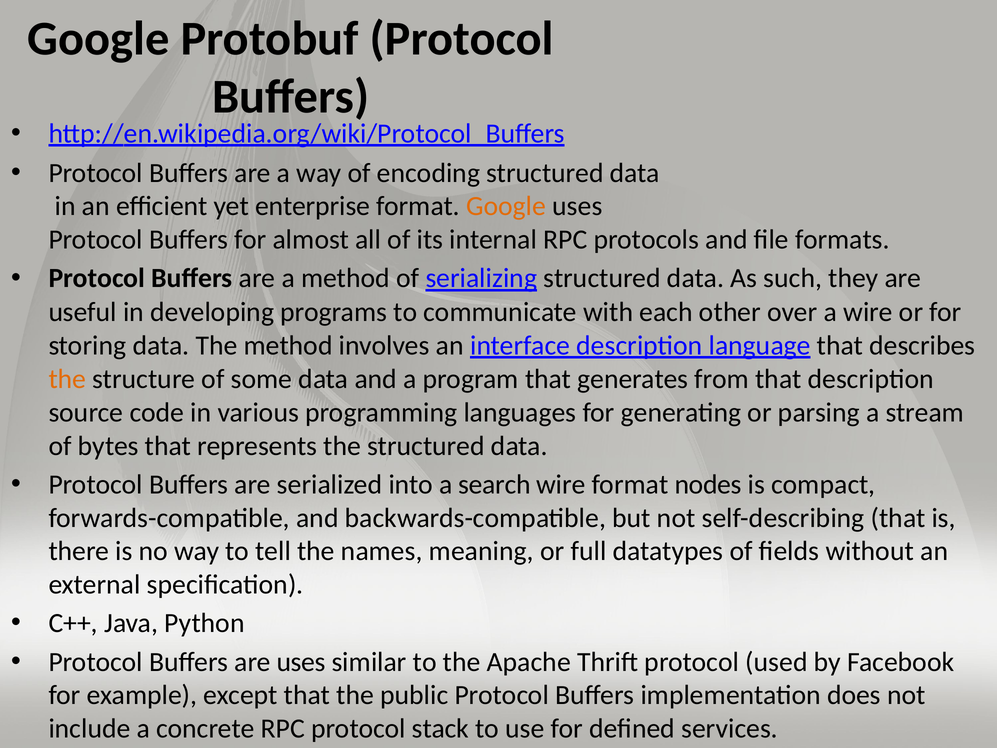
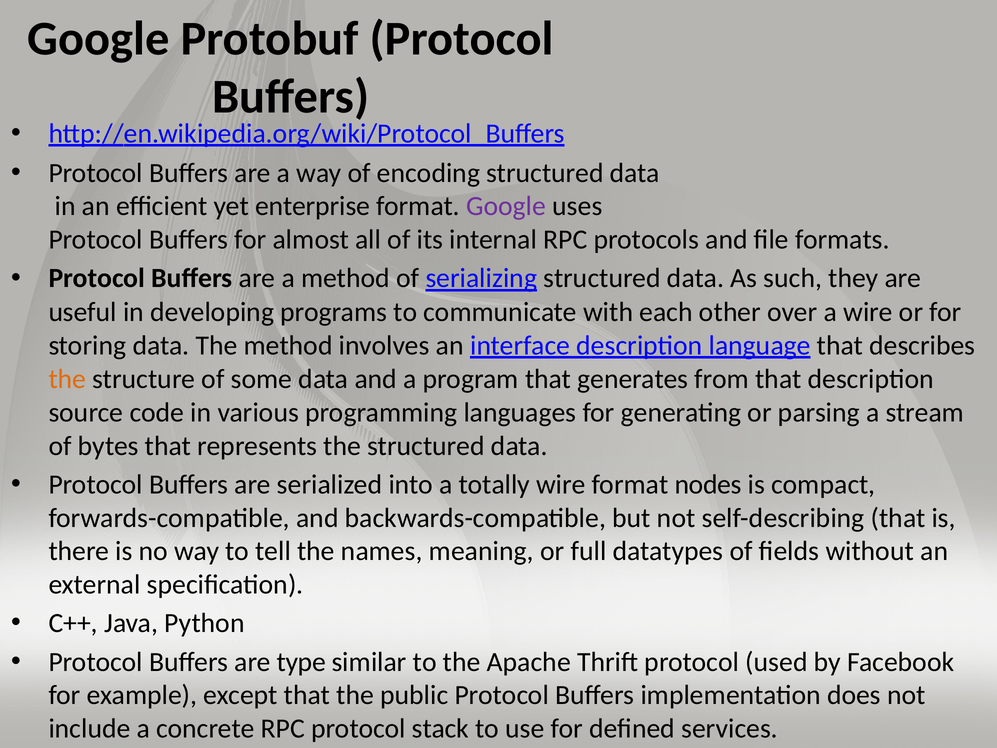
Google at (506, 206) colour: orange -> purple
search: search -> totally
are uses: uses -> type
